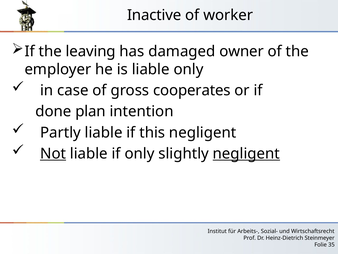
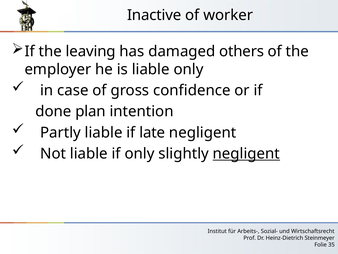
owner: owner -> others
cooperates: cooperates -> confidence
this: this -> late
Not underline: present -> none
